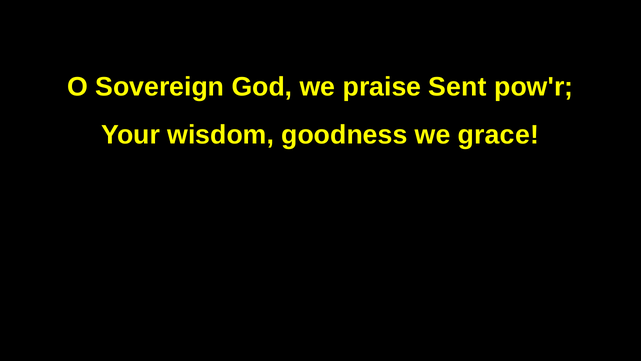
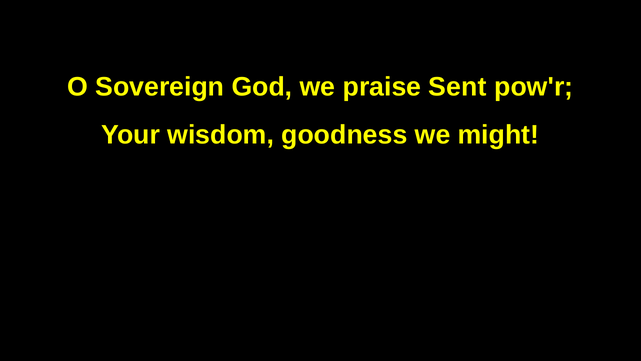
grace: grace -> might
